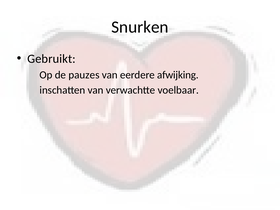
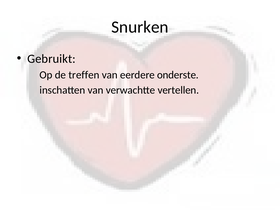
pauzes: pauzes -> treffen
afwijking: afwijking -> onderste
voelbaar: voelbaar -> vertellen
